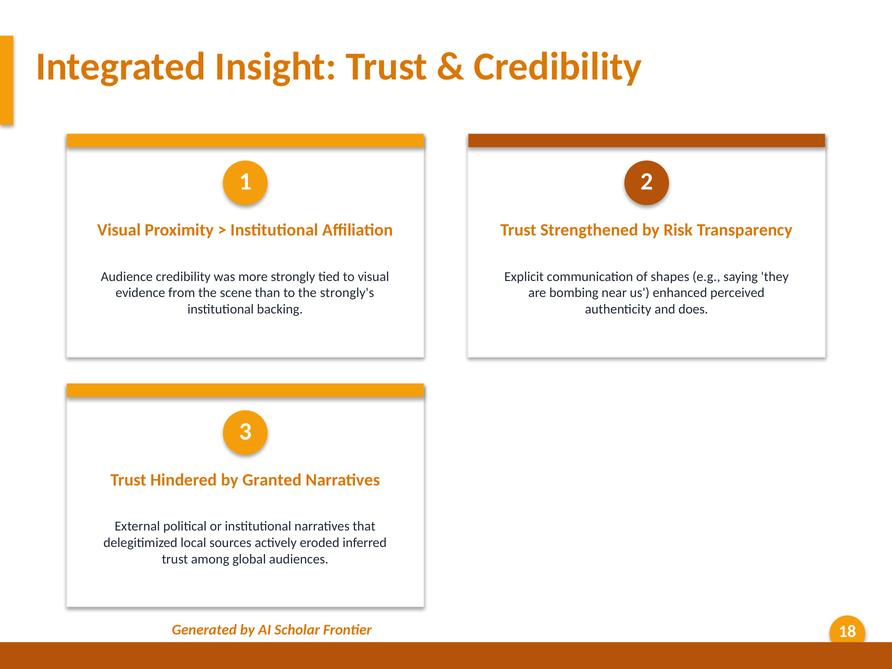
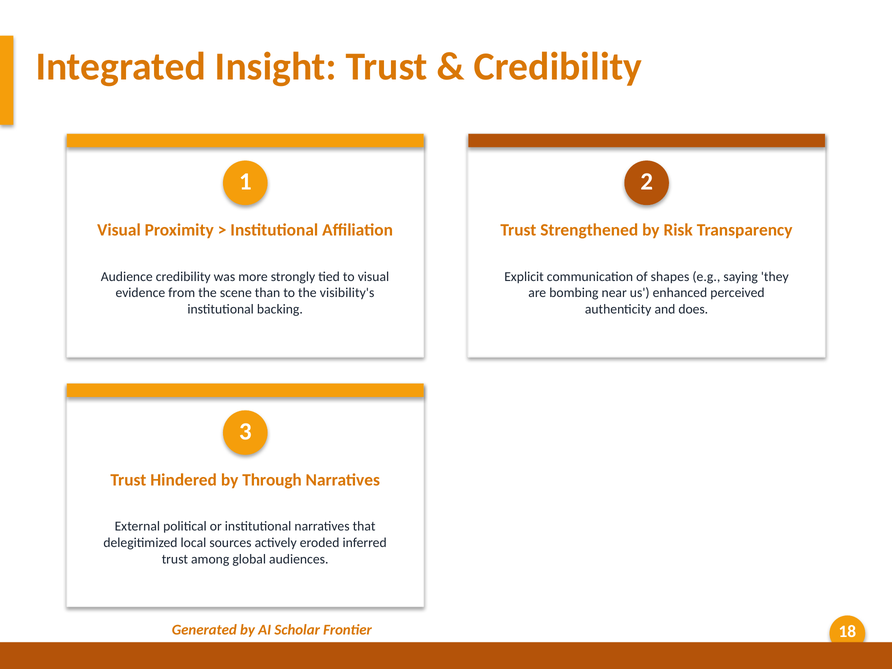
strongly's: strongly's -> visibility's
Granted: Granted -> Through
